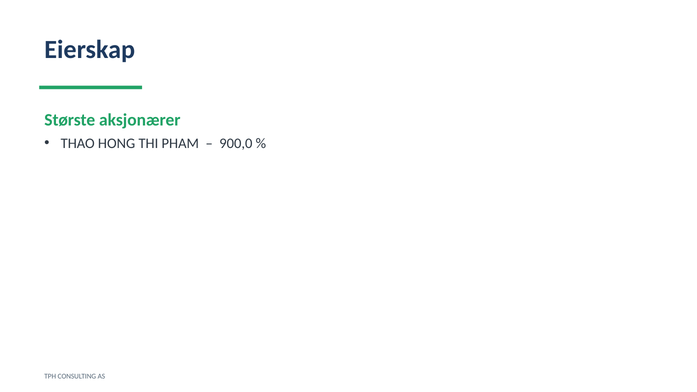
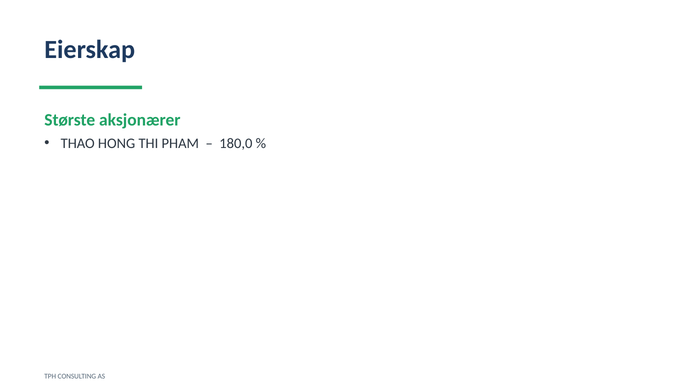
900,0: 900,0 -> 180,0
